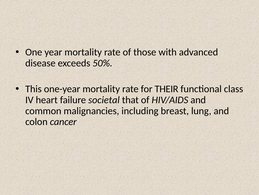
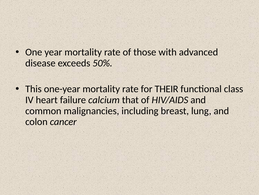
societal: societal -> calcium
